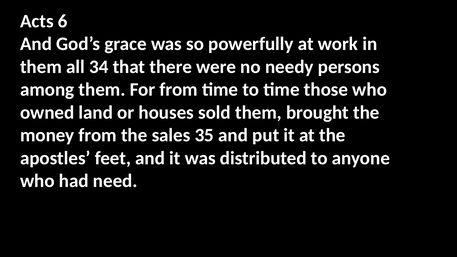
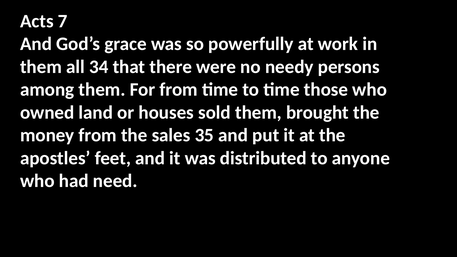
6: 6 -> 7
